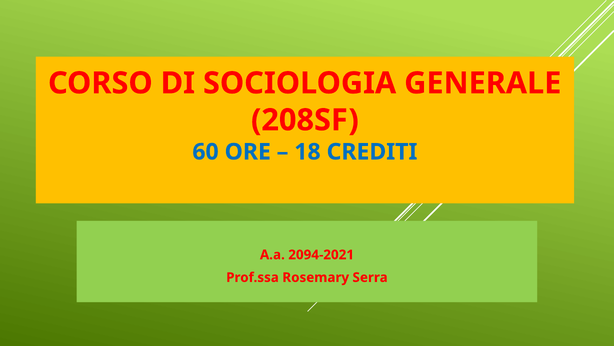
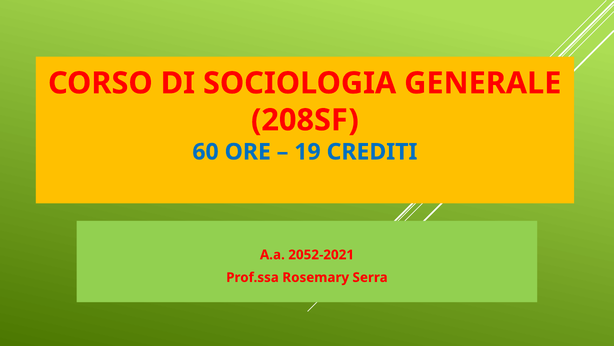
18: 18 -> 19
2094-2021: 2094-2021 -> 2052-2021
